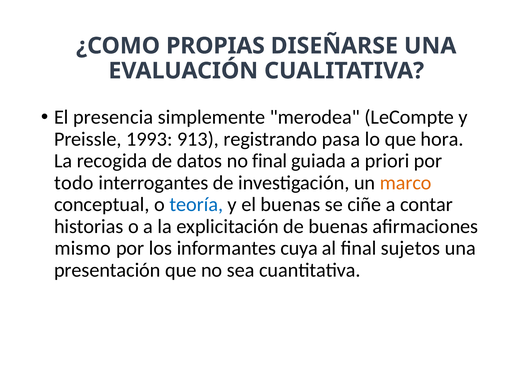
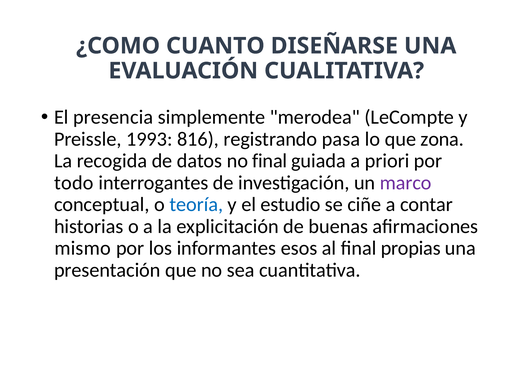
PROPIAS: PROPIAS -> CUANTO
913: 913 -> 816
hora: hora -> zona
marco colour: orange -> purple
el buenas: buenas -> estudio
cuya: cuya -> esos
sujetos: sujetos -> propias
